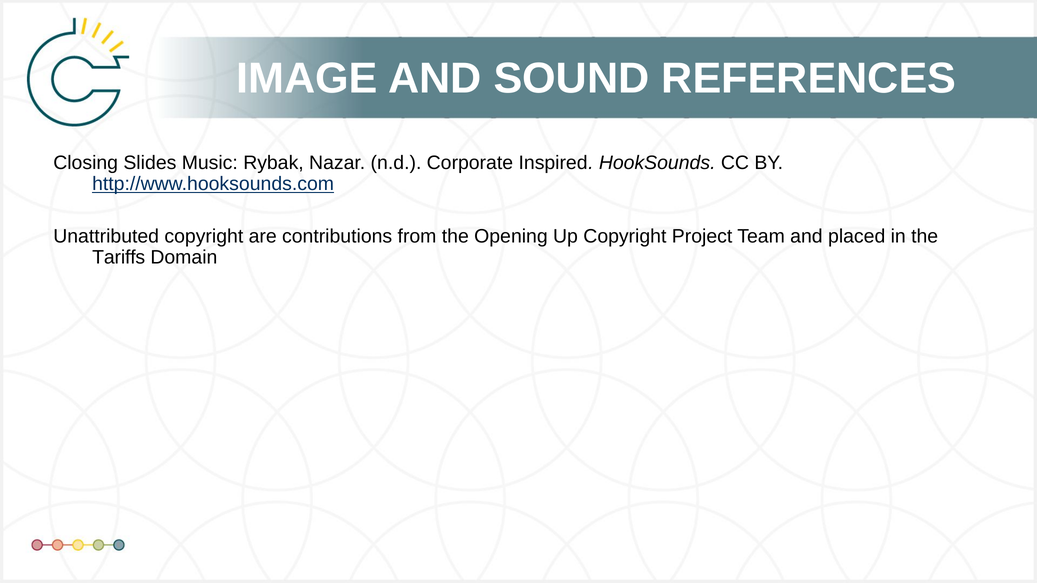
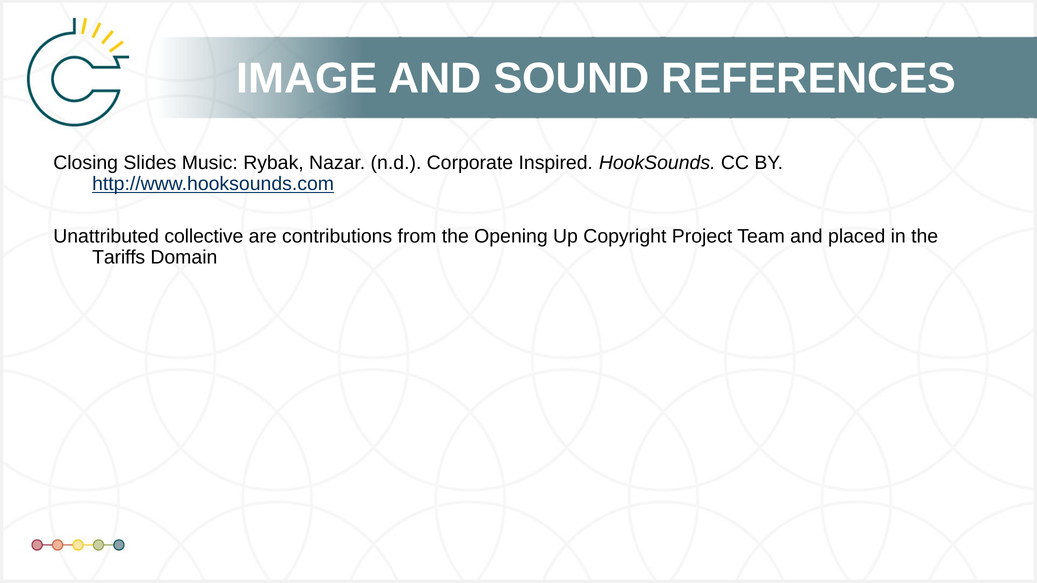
Unattributed copyright: copyright -> collective
